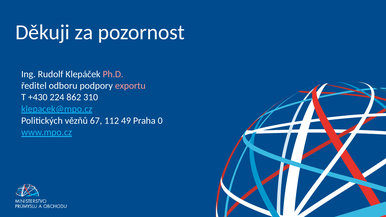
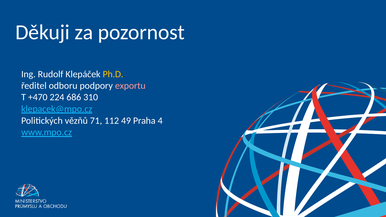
Ph.D colour: pink -> yellow
+430: +430 -> +470
862: 862 -> 686
67: 67 -> 71
0: 0 -> 4
